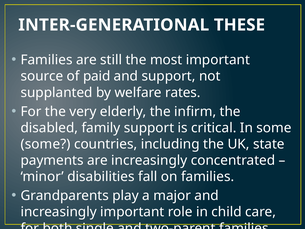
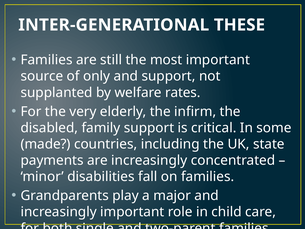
paid: paid -> only
some at (45, 144): some -> made
